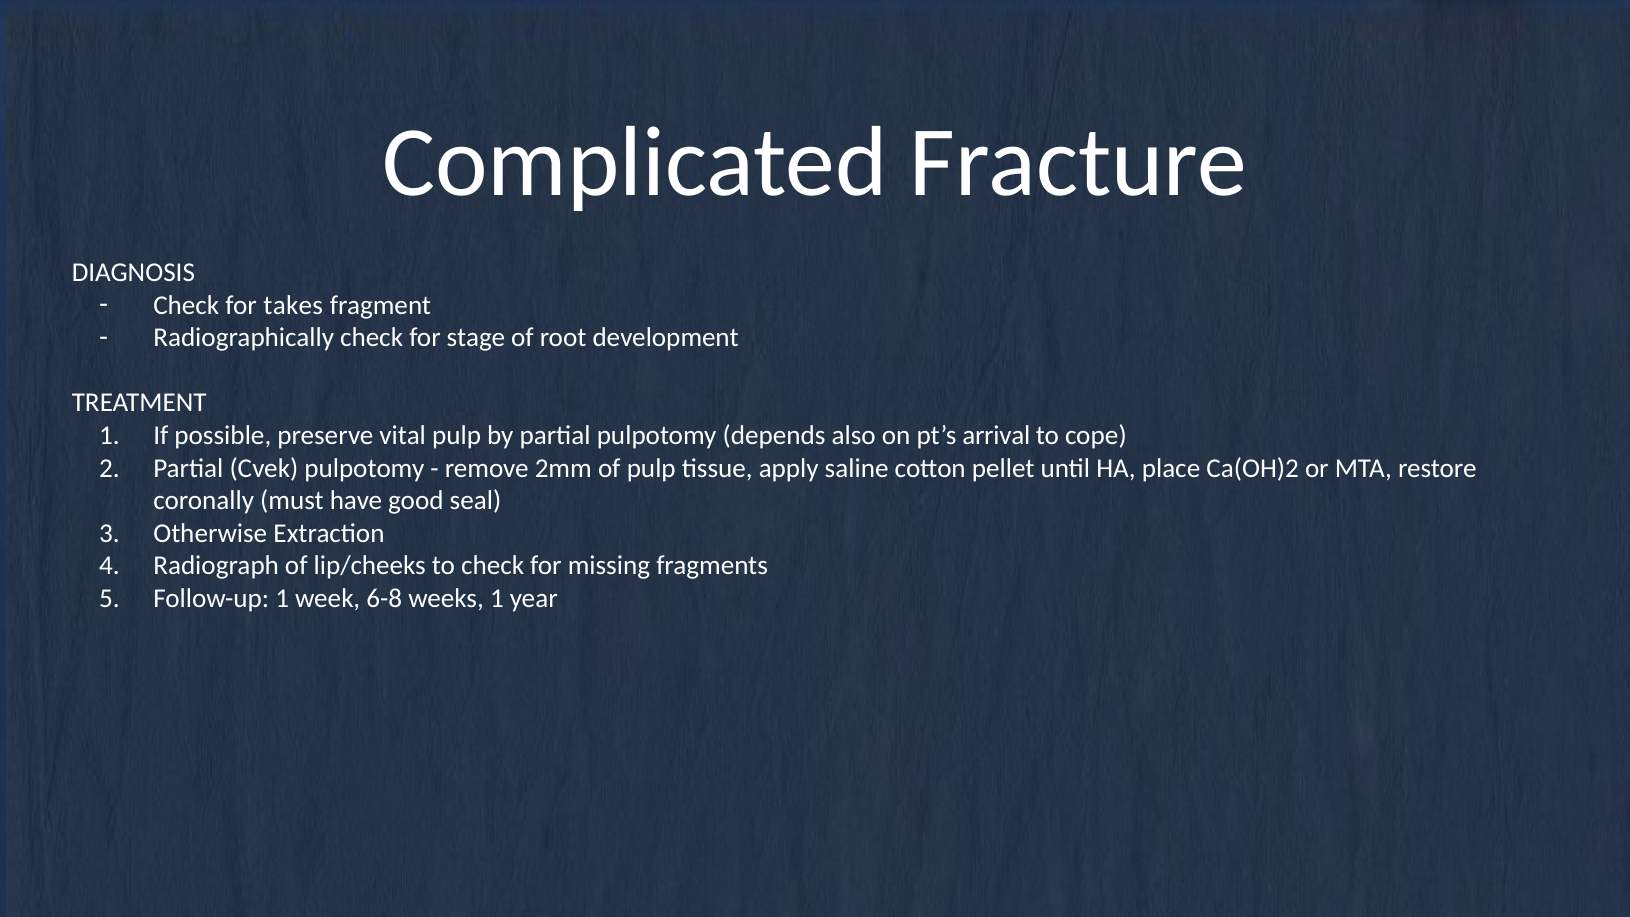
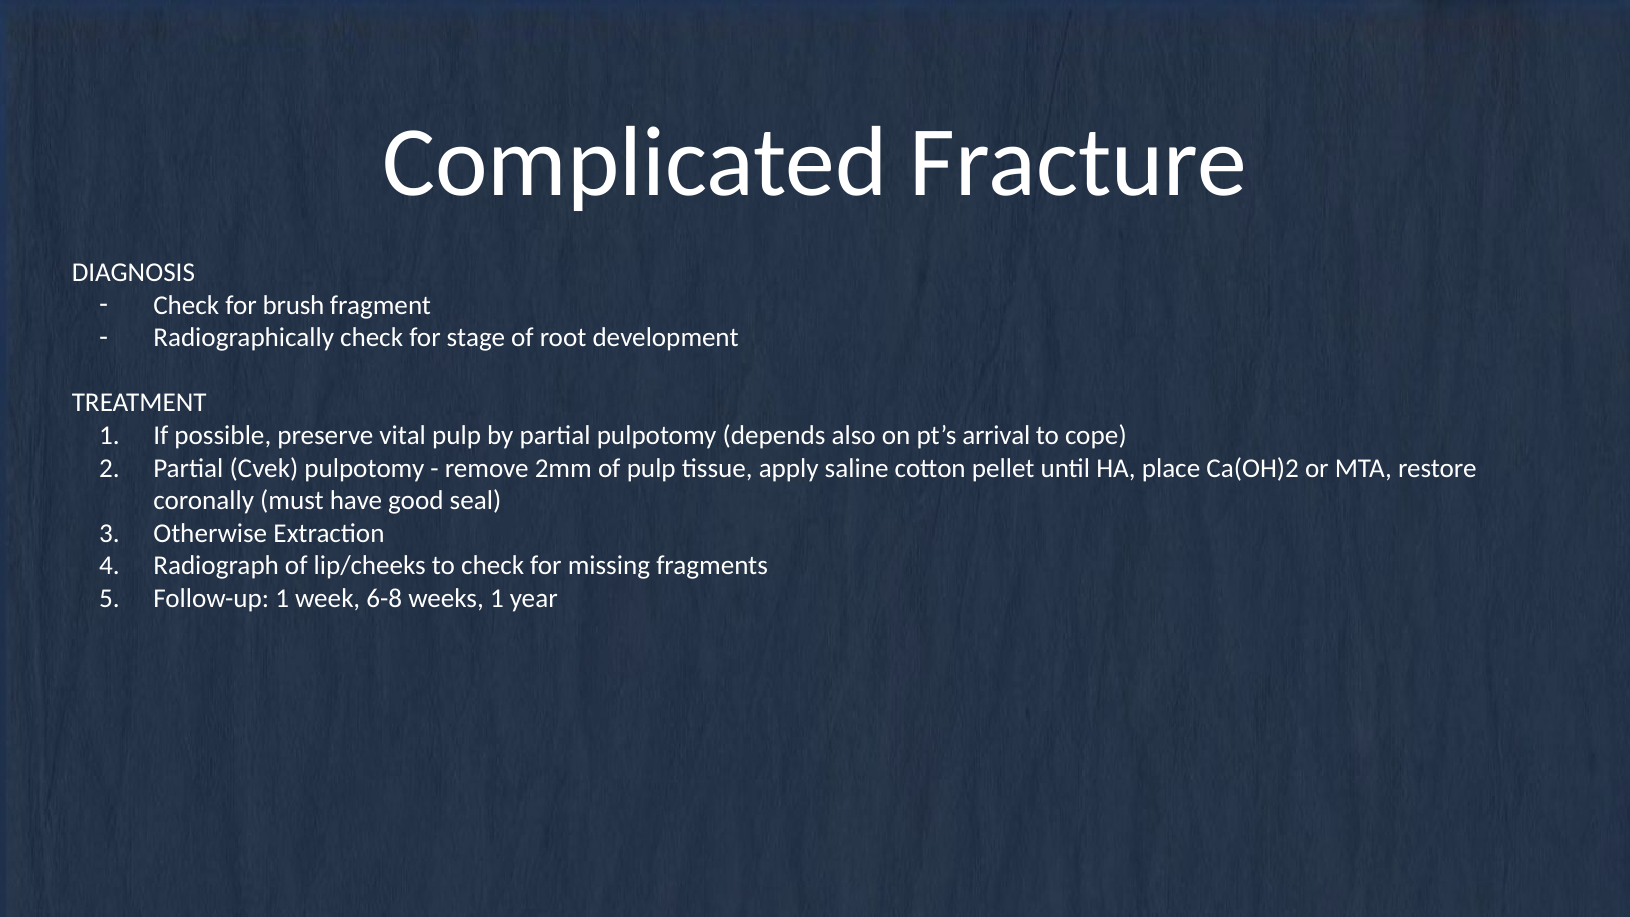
takes: takes -> brush
